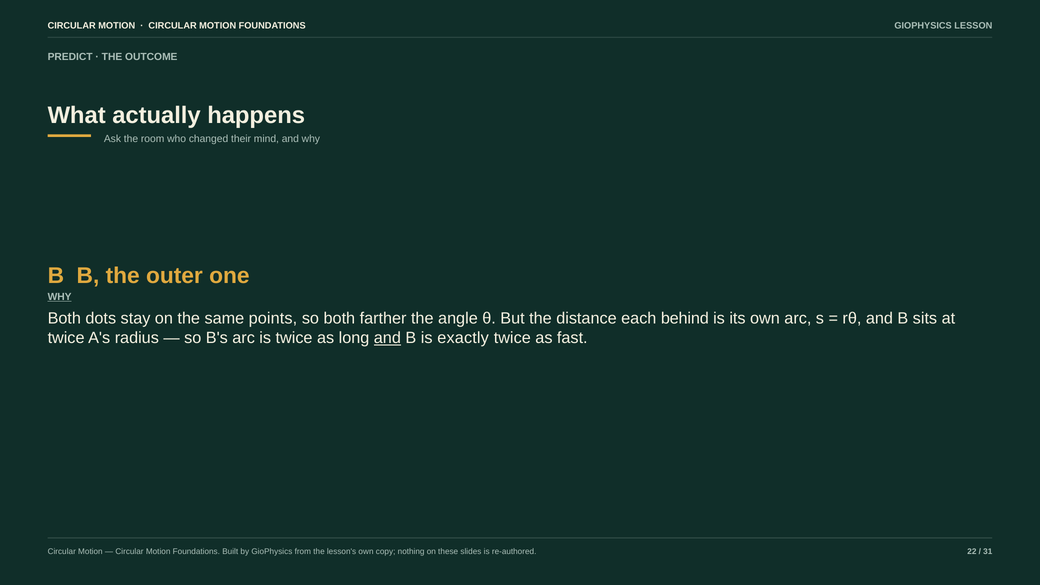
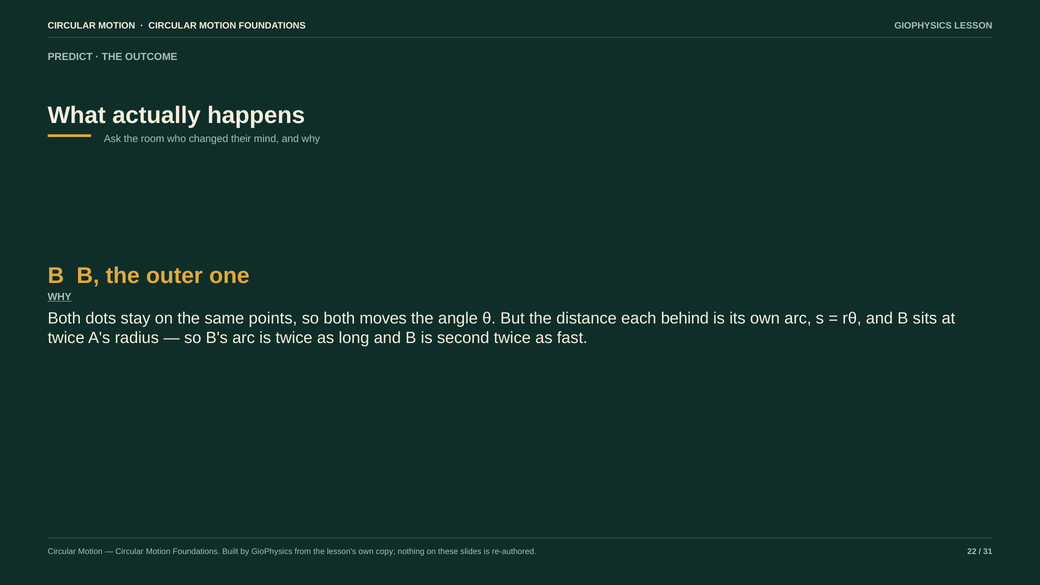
farther: farther -> moves
and at (387, 338) underline: present -> none
exactly: exactly -> second
